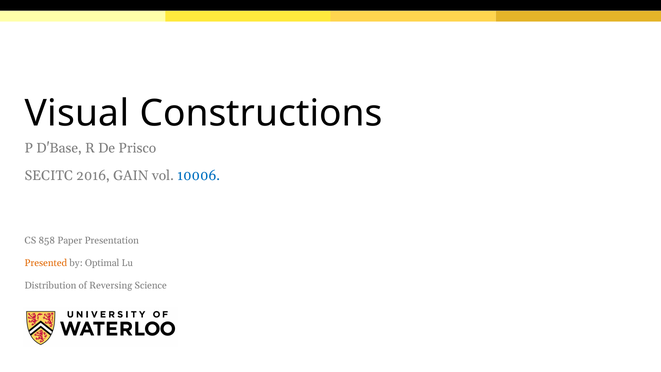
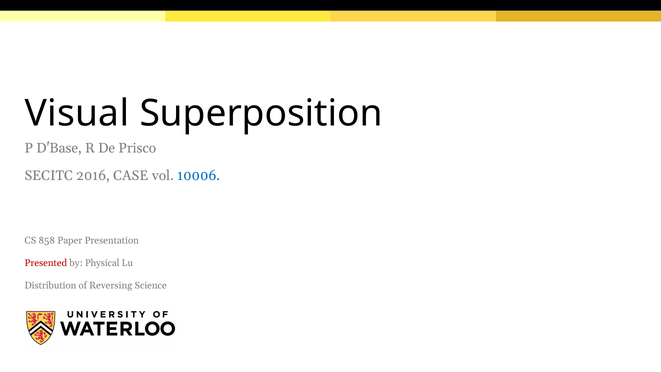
Constructions: Constructions -> Superposition
GAIN: GAIN -> CASE
Presented colour: orange -> red
Optimal: Optimal -> Physical
